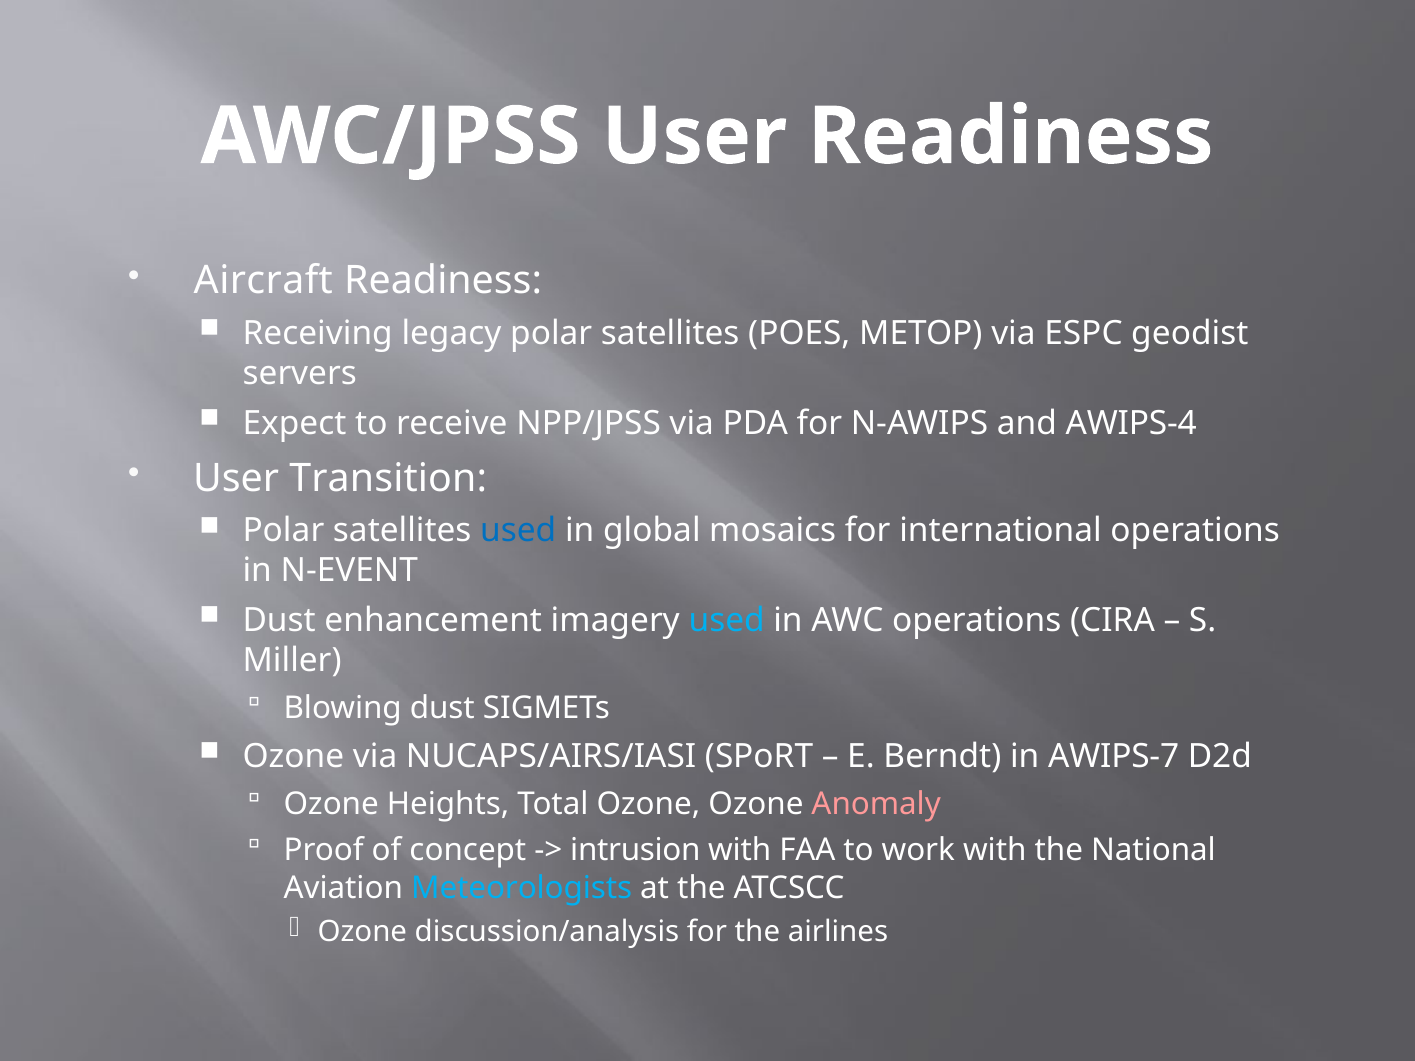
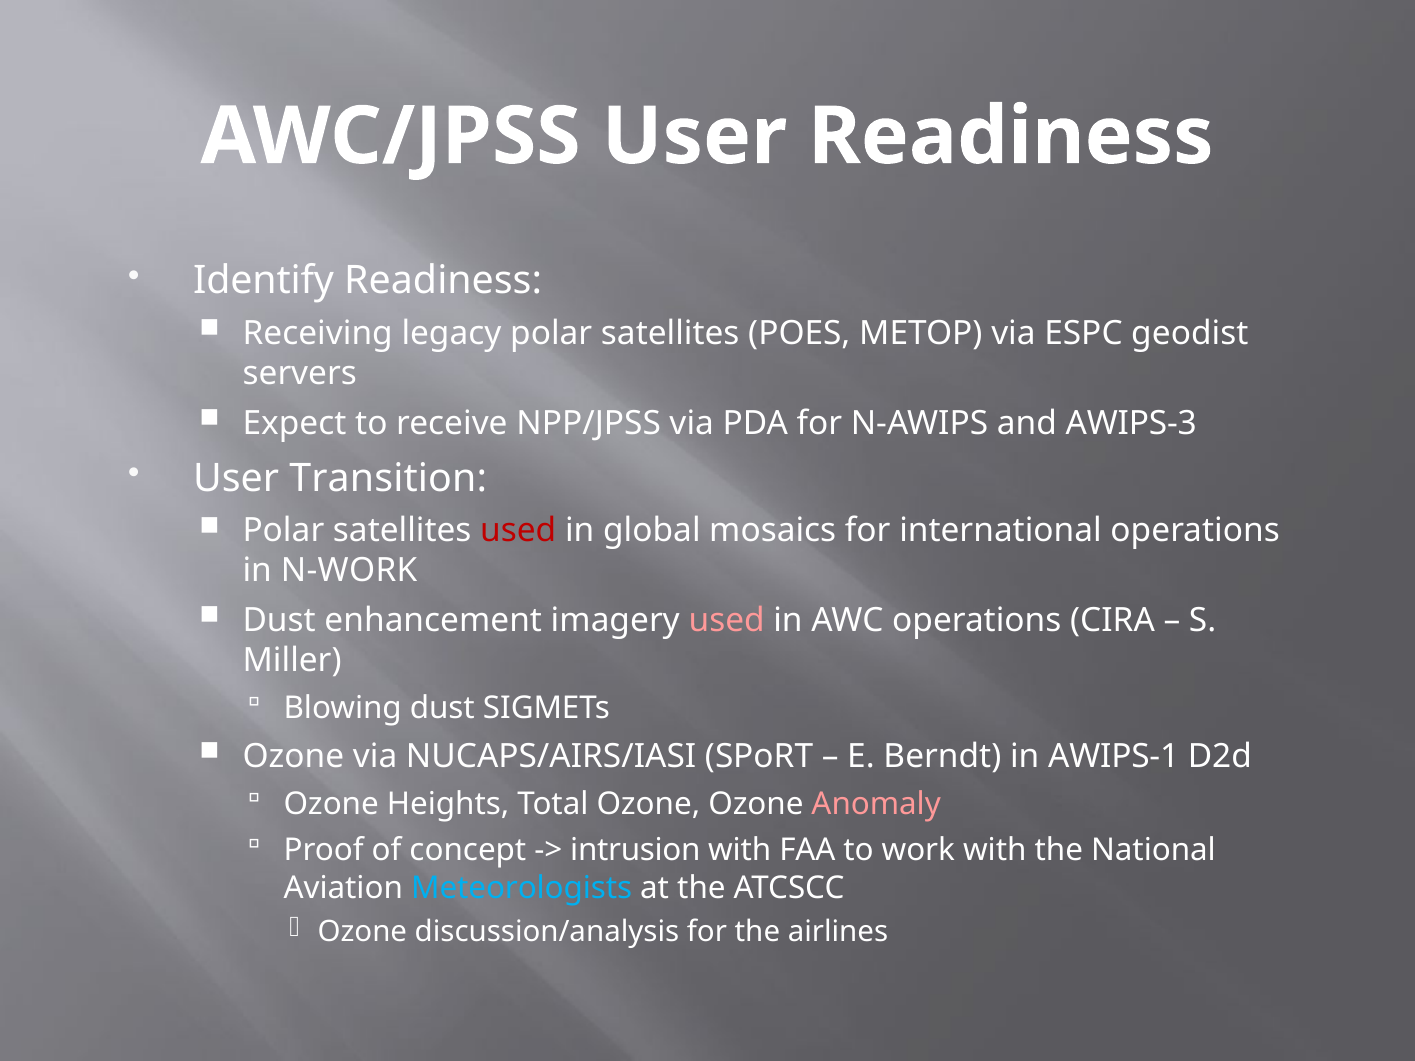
Aircraft: Aircraft -> Identify
AWIPS-4: AWIPS-4 -> AWIPS-3
used at (518, 531) colour: blue -> red
N-EVENT: N-EVENT -> N-WORK
used at (727, 621) colour: light blue -> pink
AWIPS-7: AWIPS-7 -> AWIPS-1
